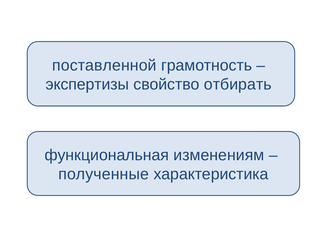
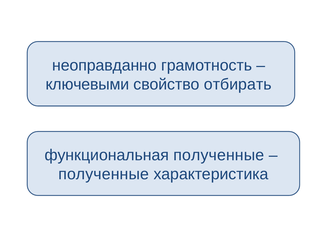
поставленной: поставленной -> неоправданно
экспертизы: экспертизы -> ключевыми
функциональная изменениям: изменениям -> полученные
